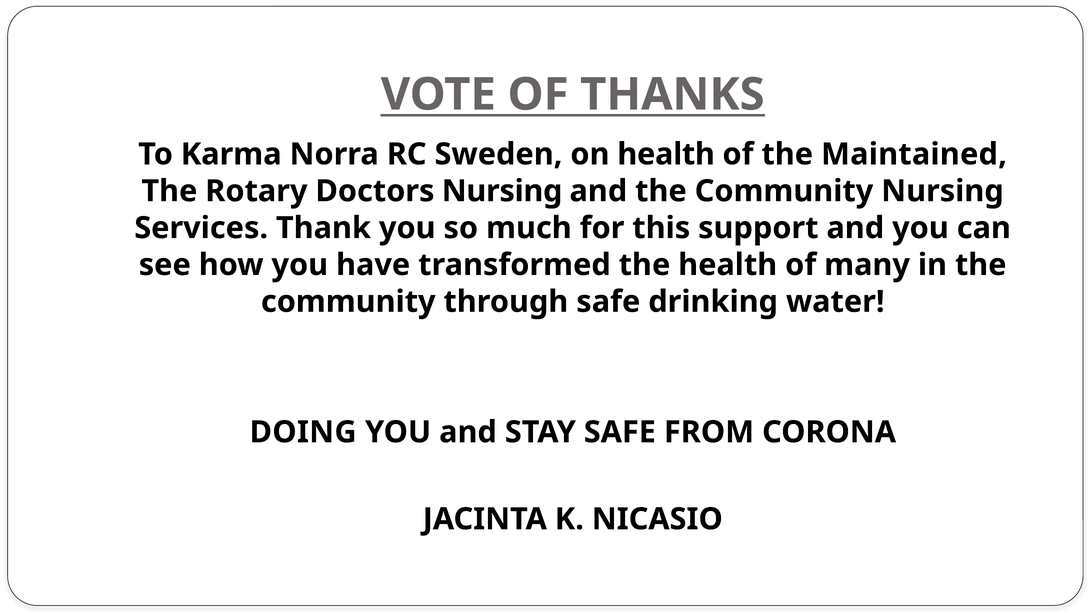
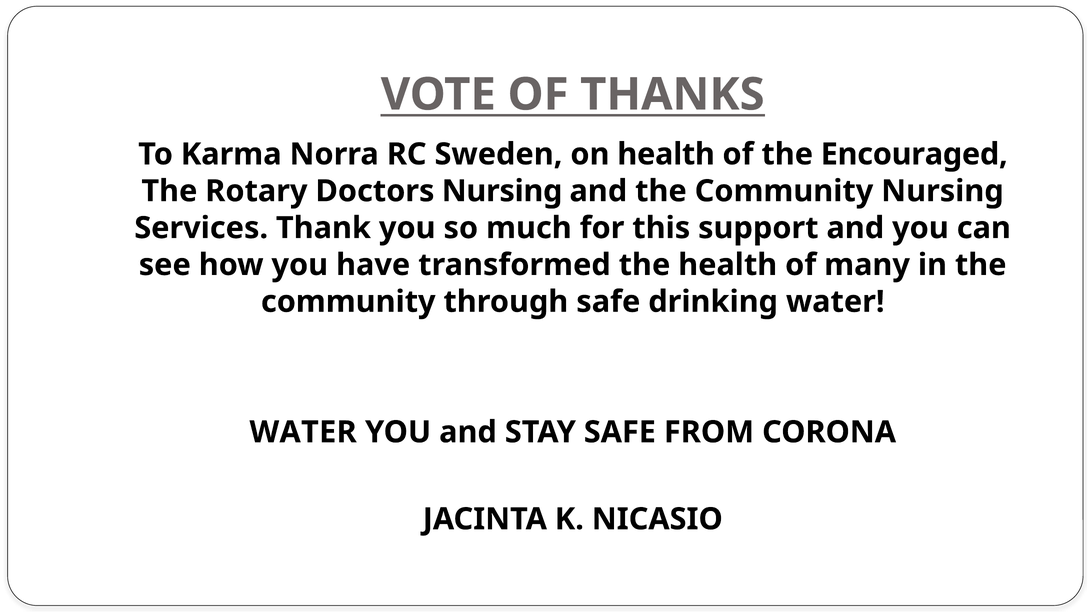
Maintained: Maintained -> Encouraged
DOING at (303, 432): DOING -> WATER
